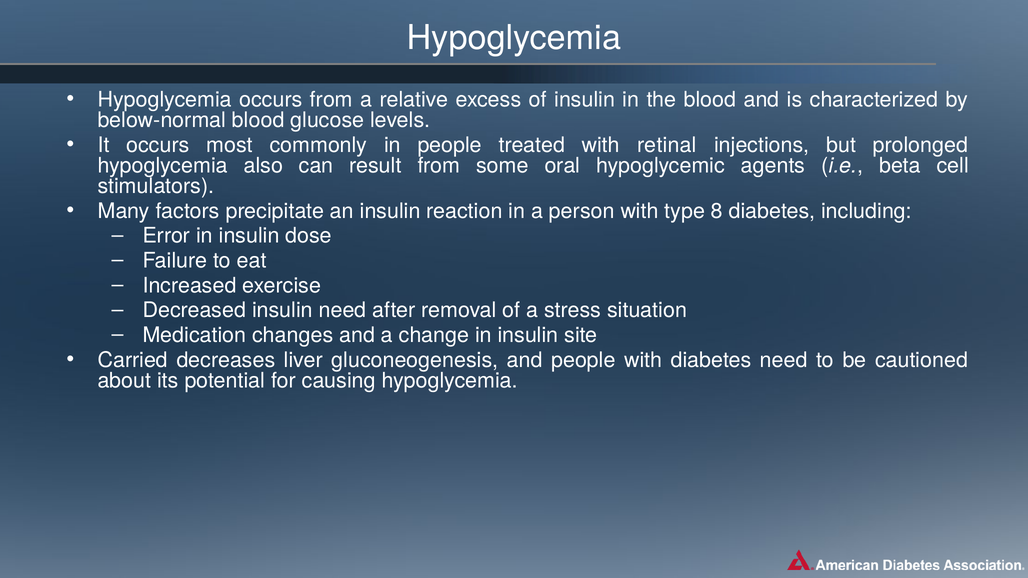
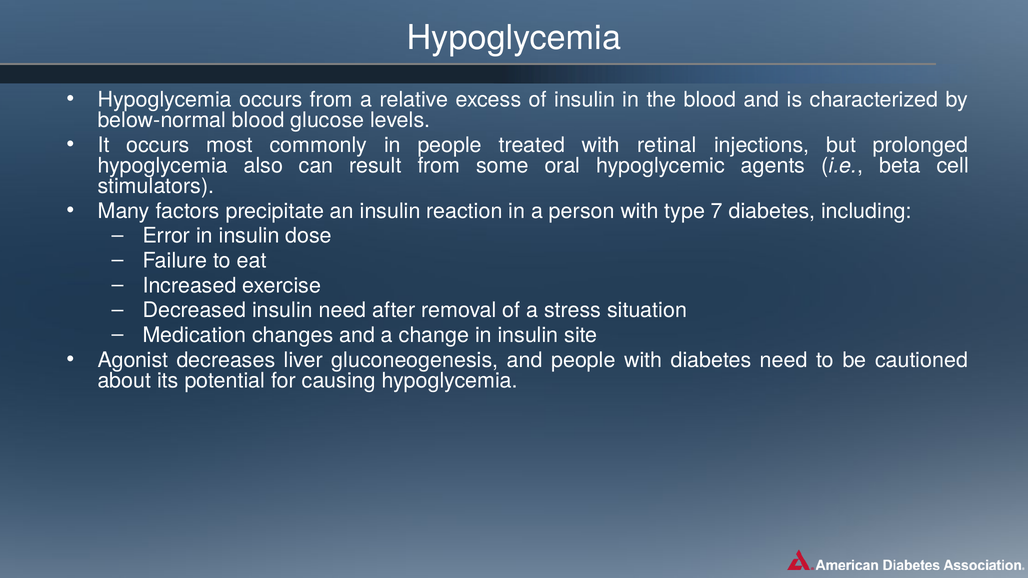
8: 8 -> 7
Carried: Carried -> Agonist
